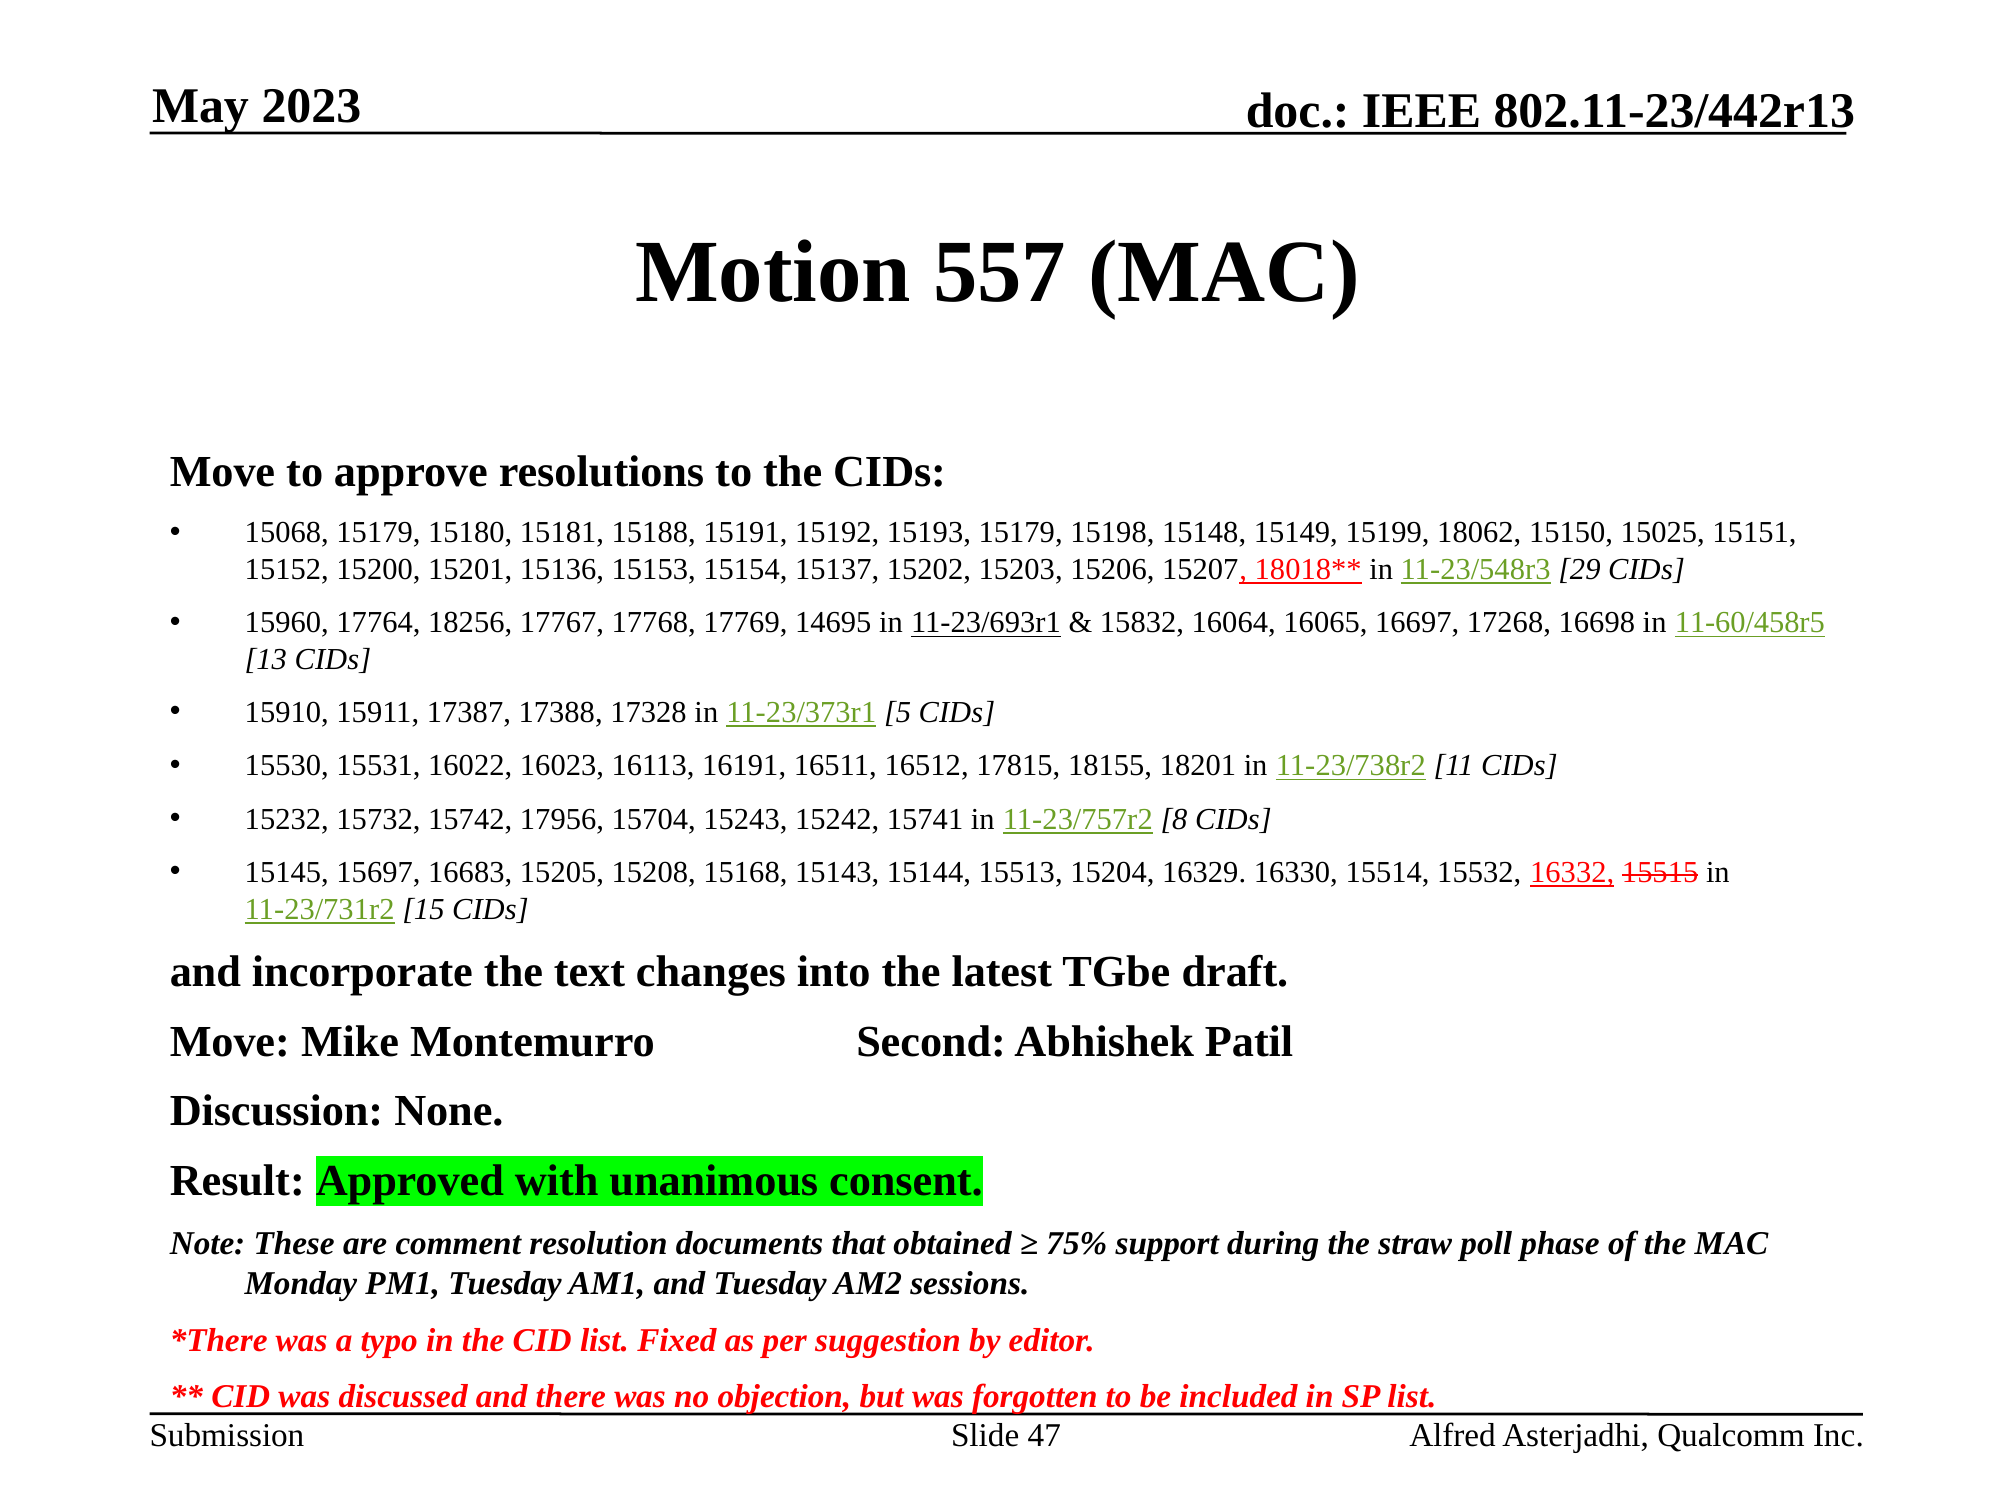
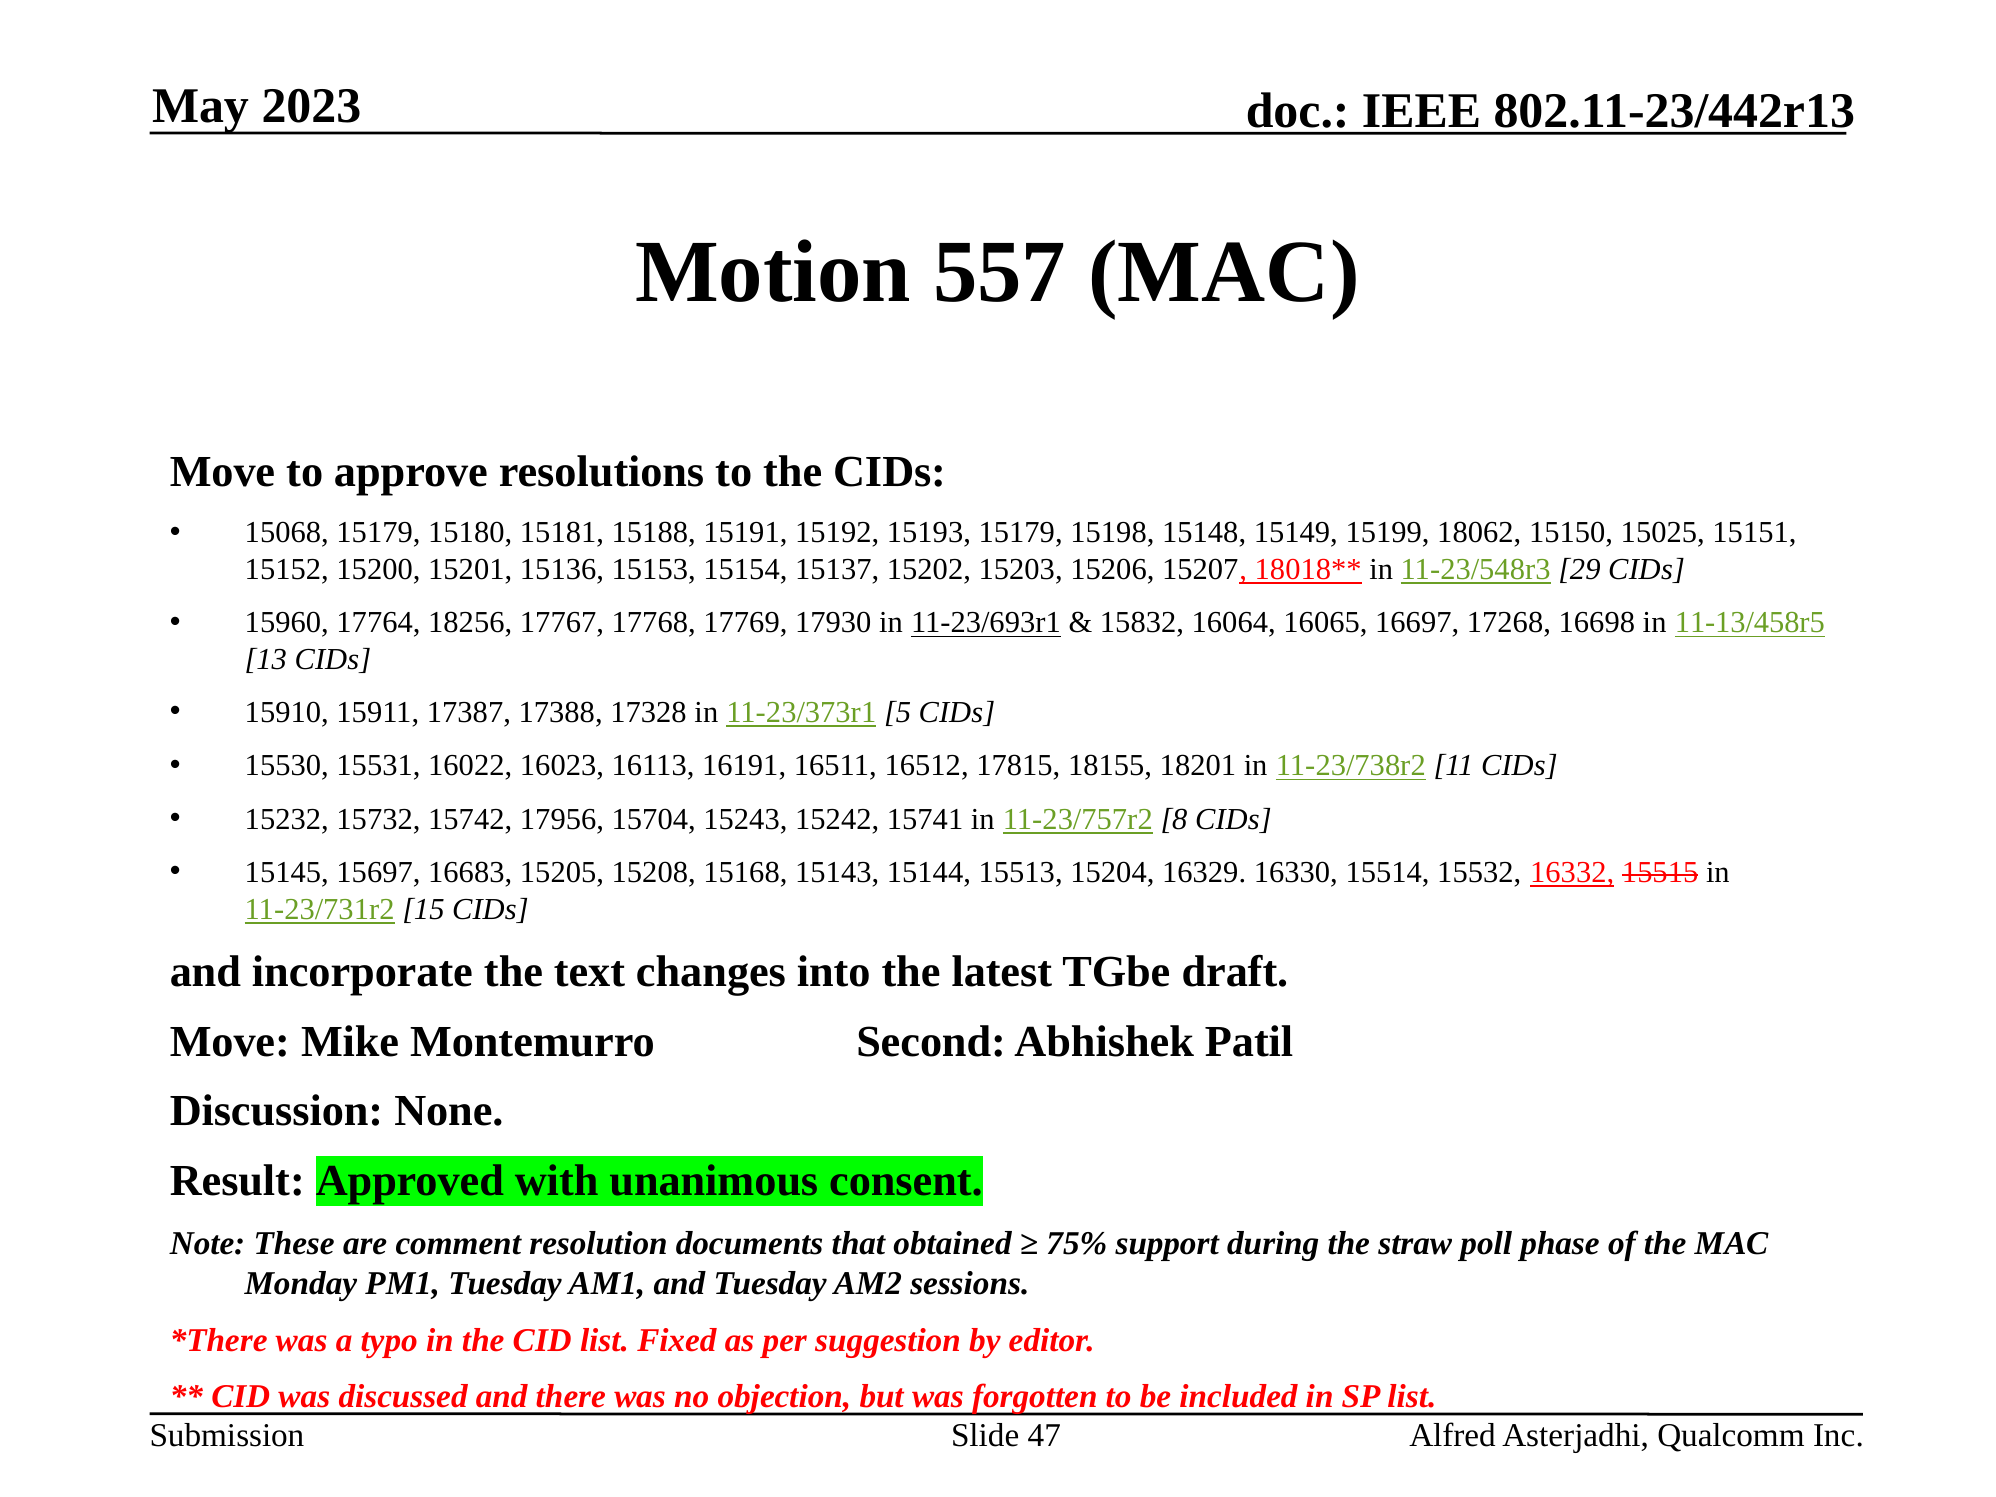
14695: 14695 -> 17930
11-60/458r5: 11-60/458r5 -> 11-13/458r5
